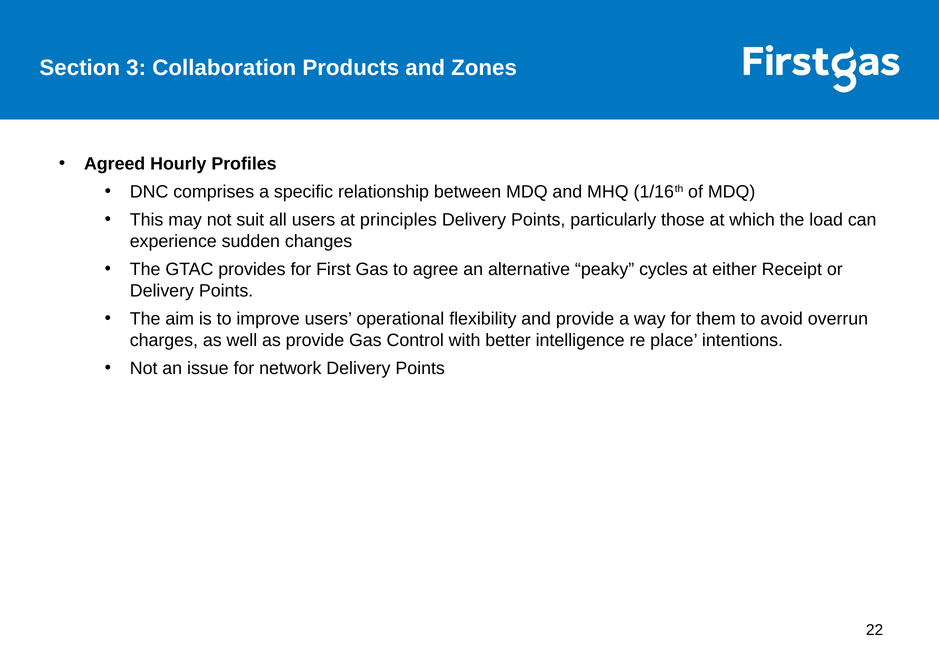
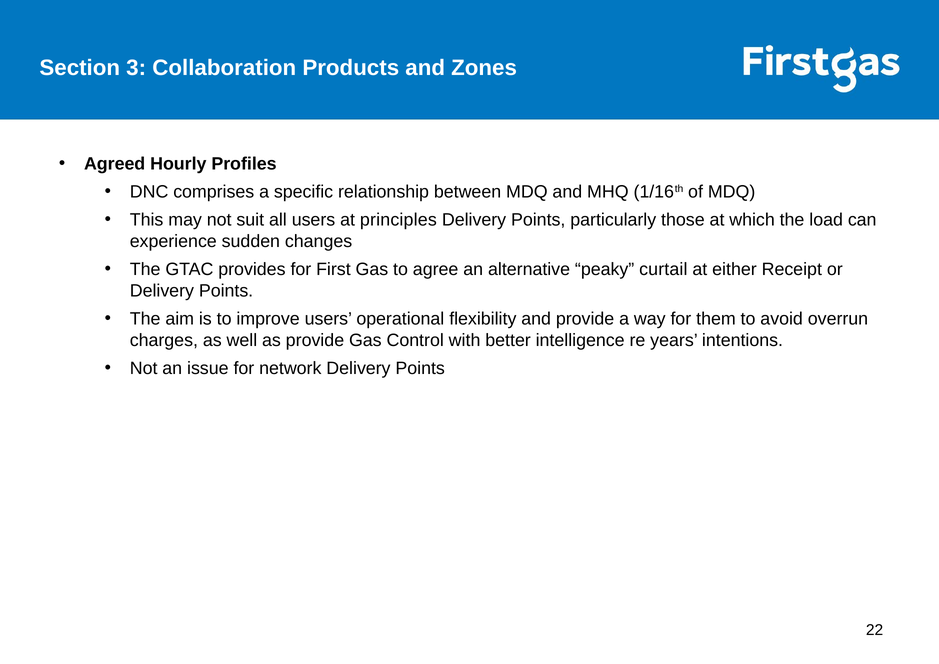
cycles: cycles -> curtail
place: place -> years
